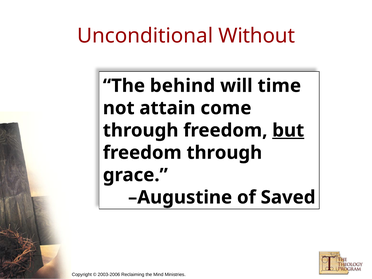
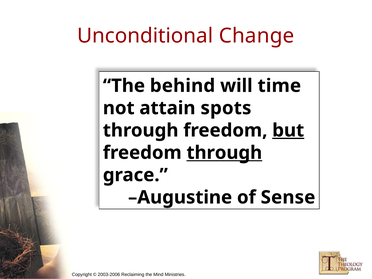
Without: Without -> Change
come: come -> spots
through at (224, 153) underline: none -> present
Saved: Saved -> Sense
